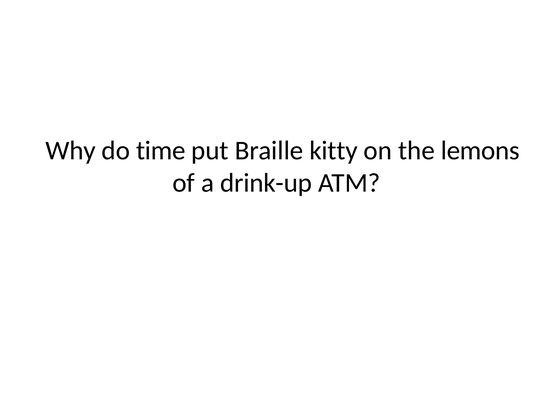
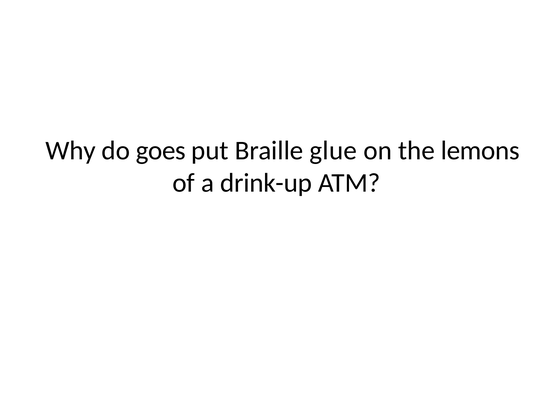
time: time -> goes
kitty: kitty -> glue
